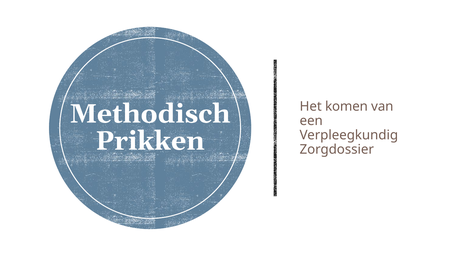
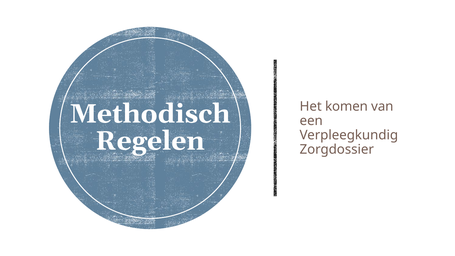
Prikken: Prikken -> Regelen
